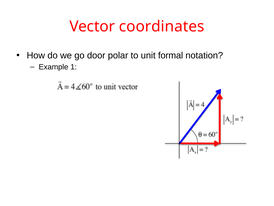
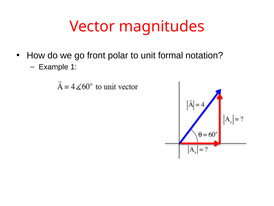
coordinates: coordinates -> magnitudes
door: door -> front
